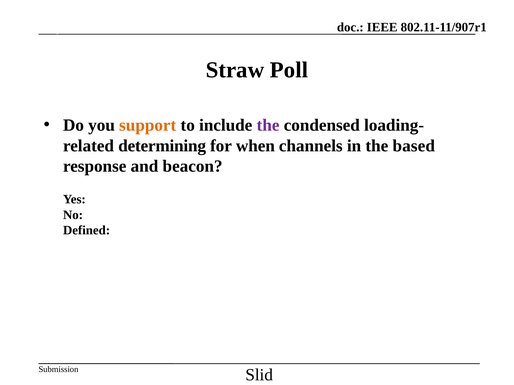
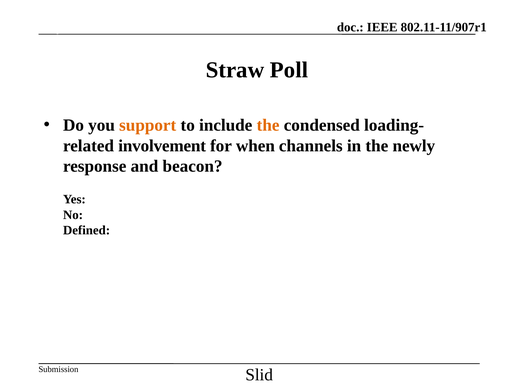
the at (268, 125) colour: purple -> orange
determining: determining -> involvement
based: based -> newly
